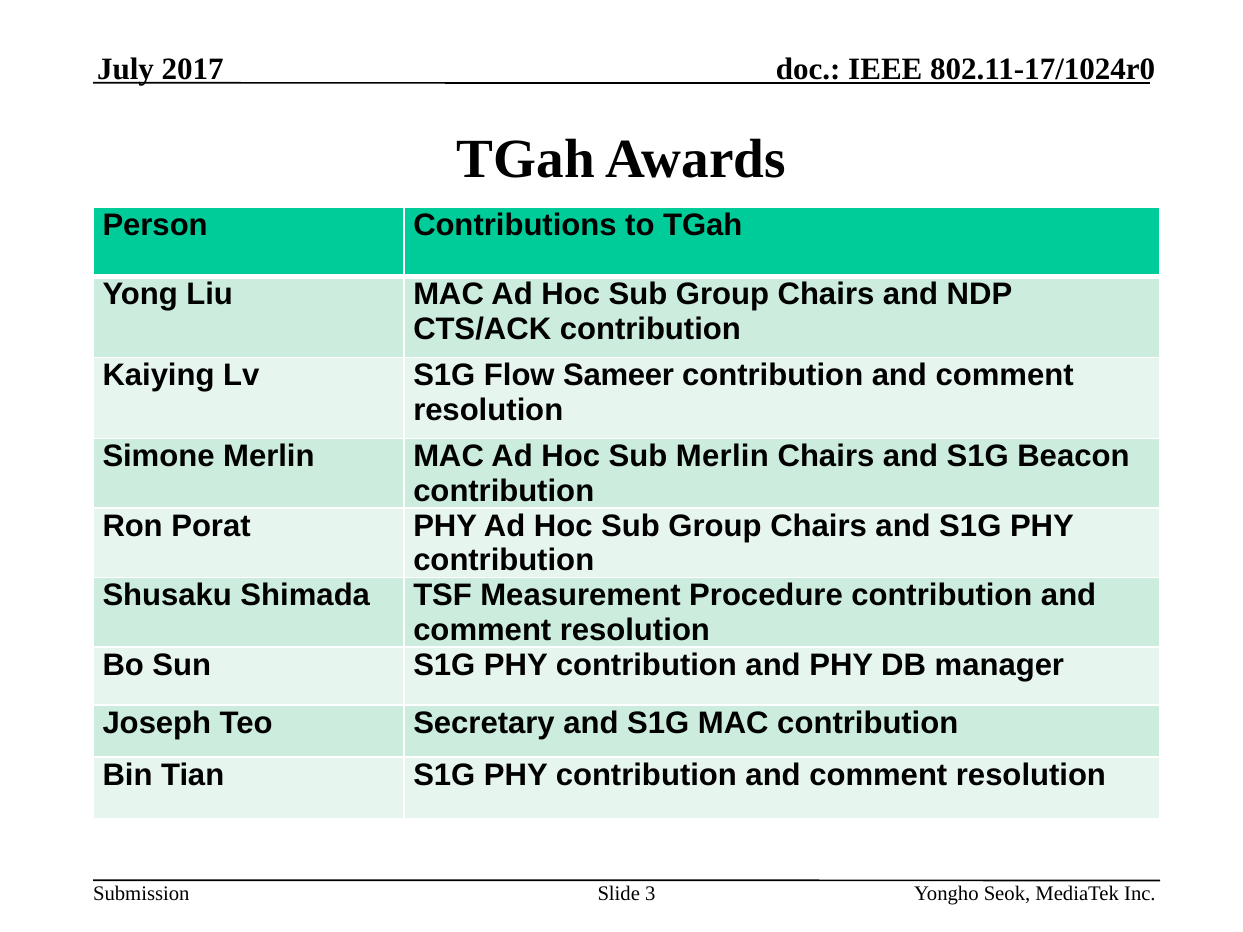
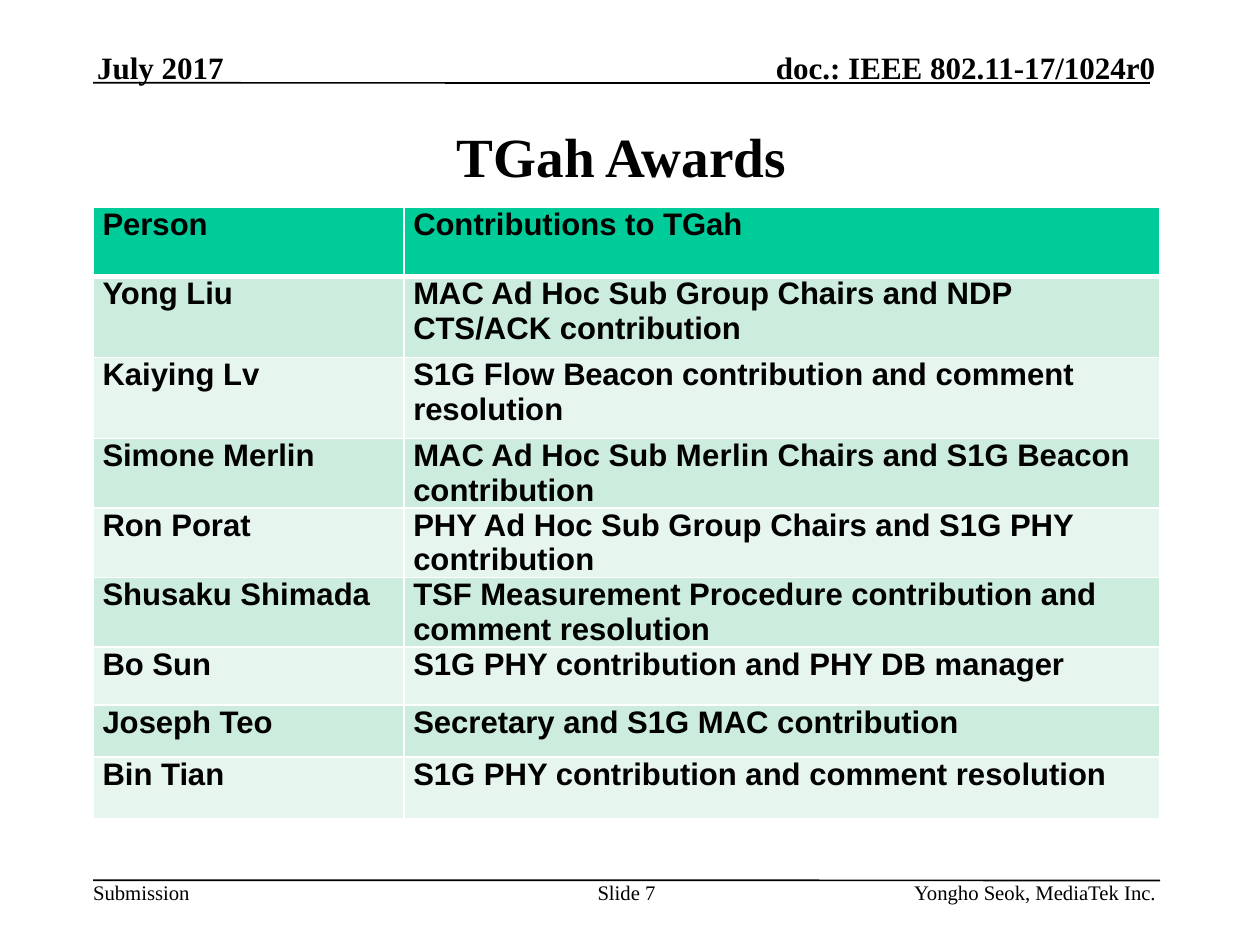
Flow Sameer: Sameer -> Beacon
3: 3 -> 7
